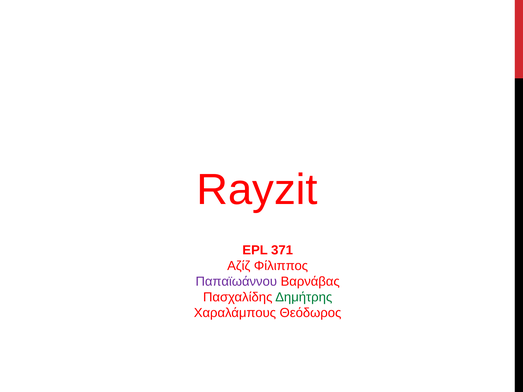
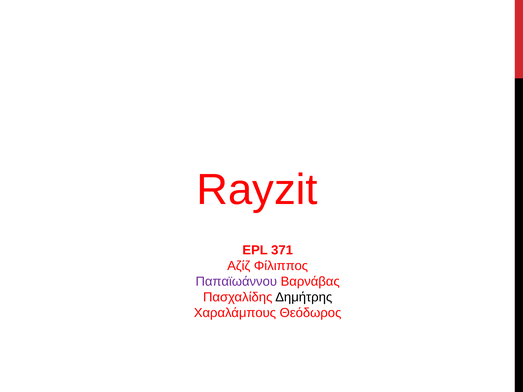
Δημήτρης colour: green -> black
